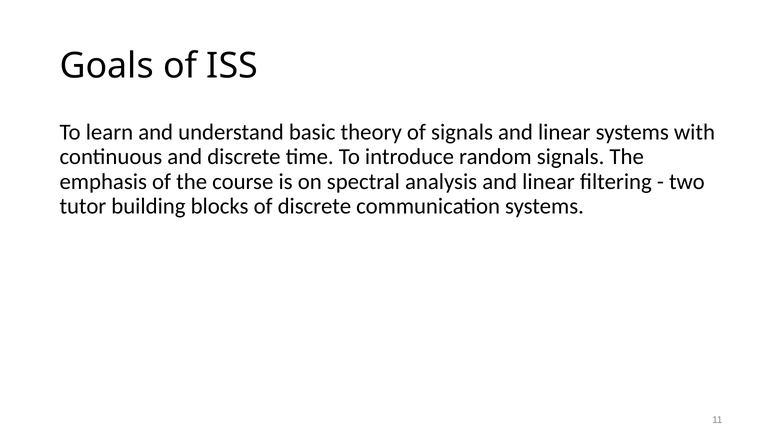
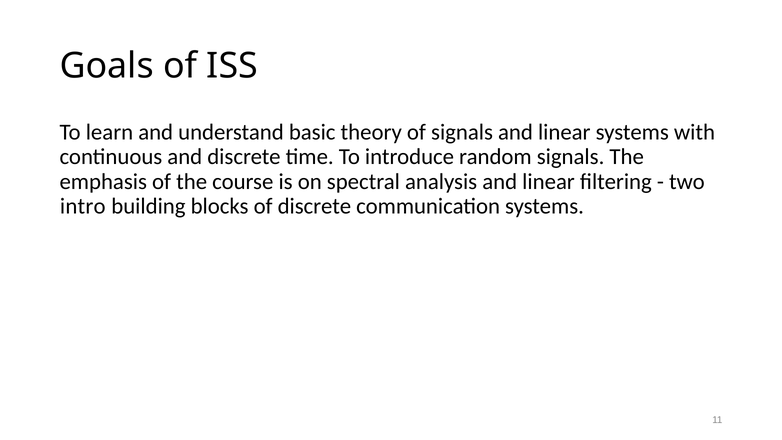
tutor: tutor -> intro
